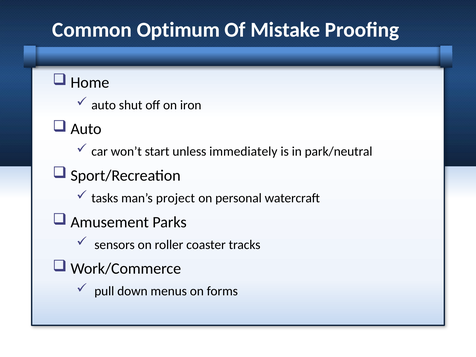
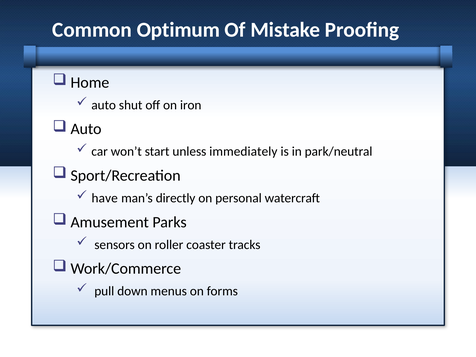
tasks: tasks -> have
project: project -> directly
